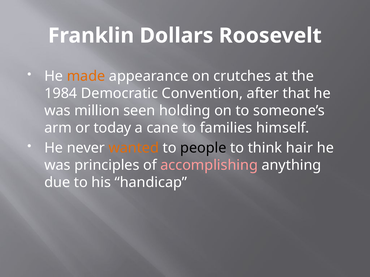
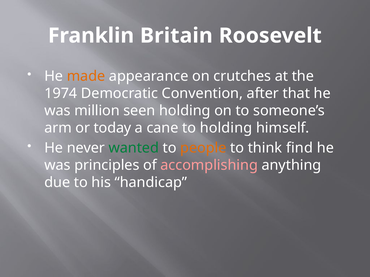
Dollars: Dollars -> Britain
1984: 1984 -> 1974
to families: families -> holding
wanted colour: orange -> green
people colour: black -> orange
hair: hair -> find
